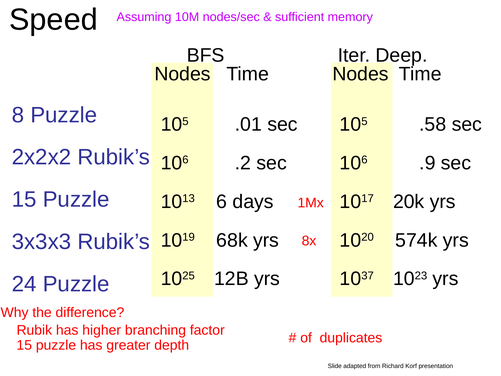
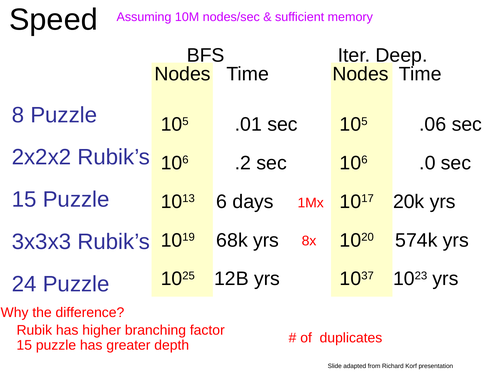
.58: .58 -> .06
.9: .9 -> .0
